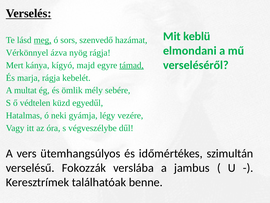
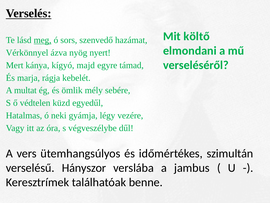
keblü: keblü -> költő
nyög rágja: rágja -> nyert
támad underline: present -> none
Fokozzák: Fokozzák -> Hányszor
